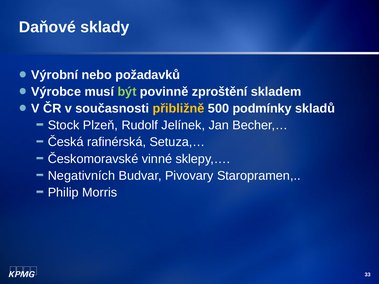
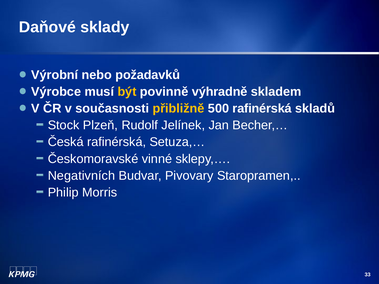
být colour: light green -> yellow
zproštění: zproštění -> výhradně
500 podmínky: podmínky -> rafinérská
